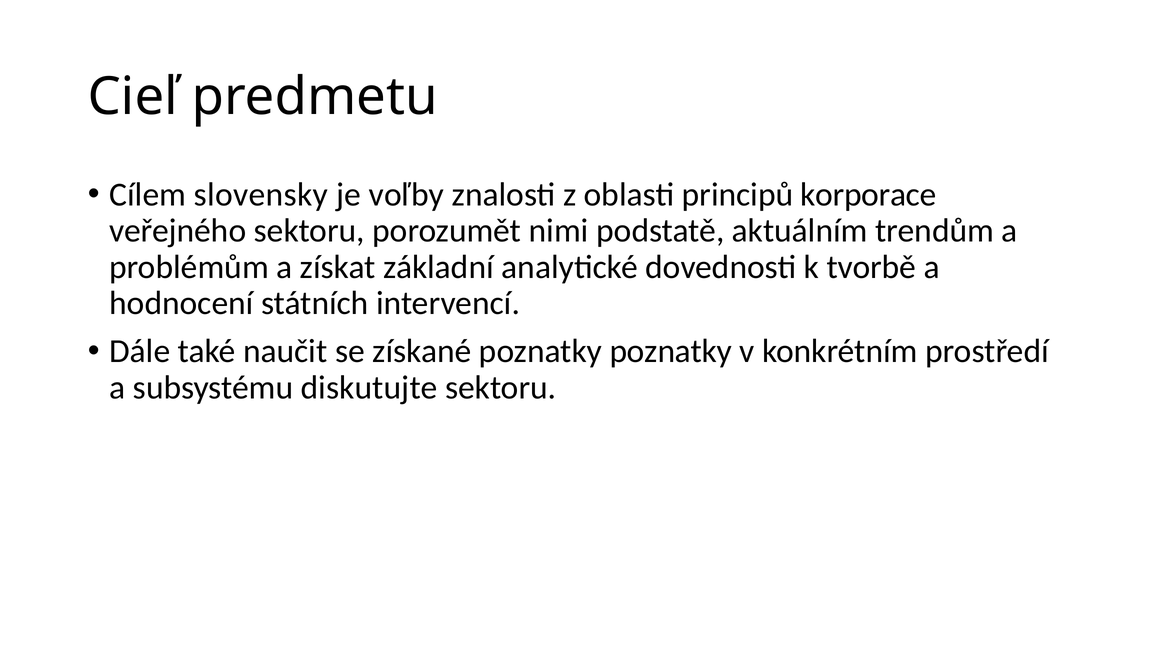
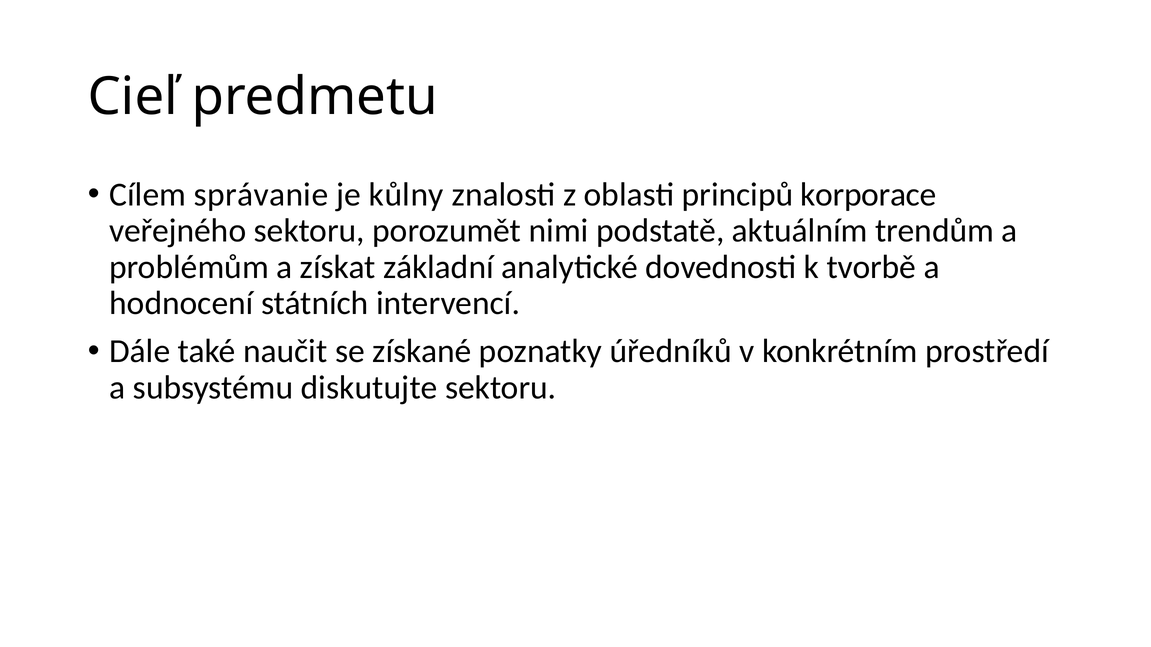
slovensky: slovensky -> správanie
voľby: voľby -> kůlny
poznatky poznatky: poznatky -> úředníků
